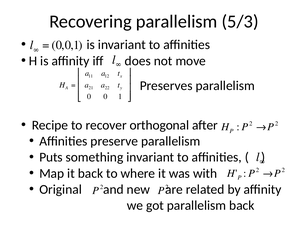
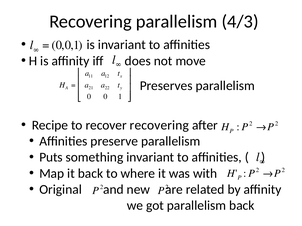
5/3: 5/3 -> 4/3
recover orthogonal: orthogonal -> recovering
